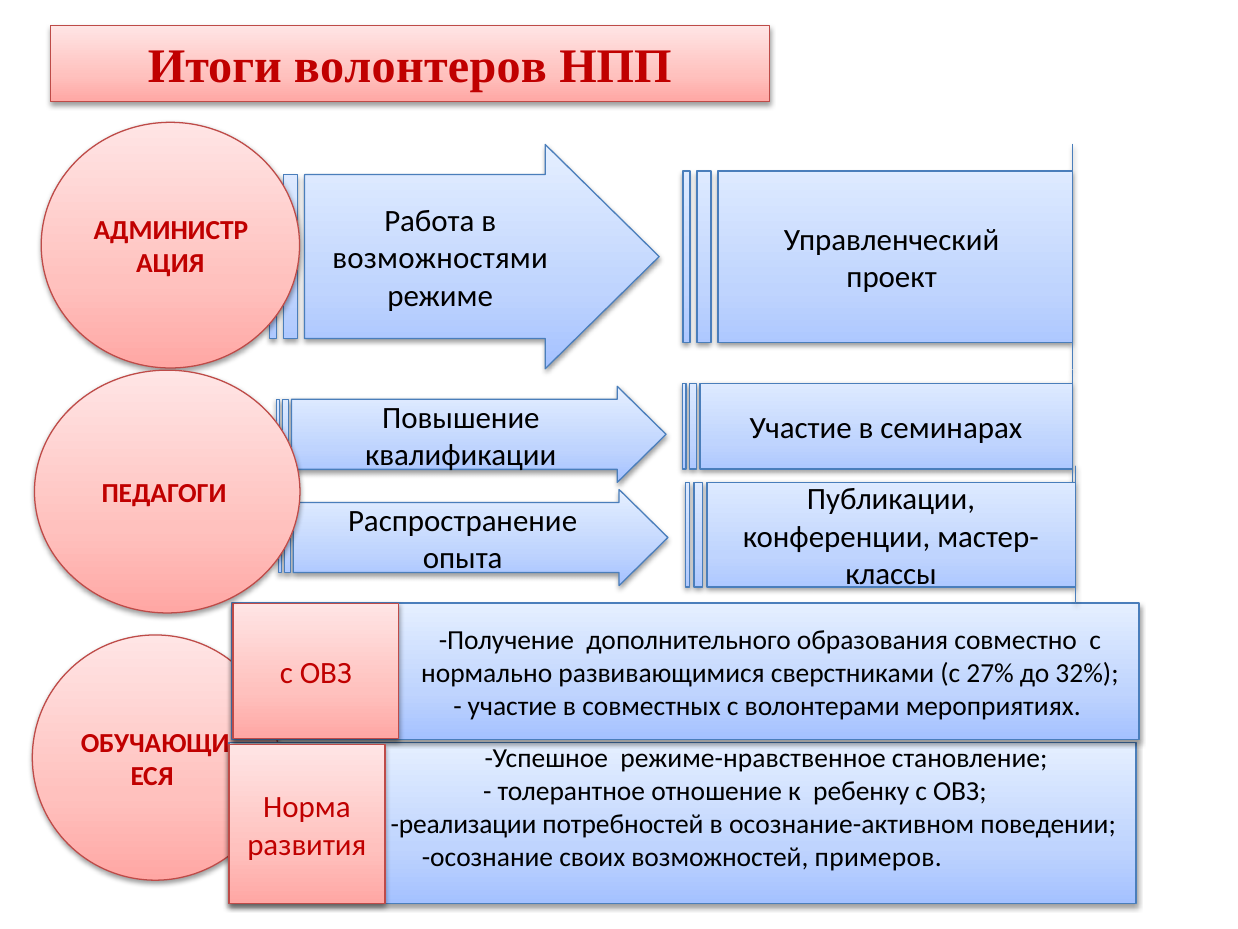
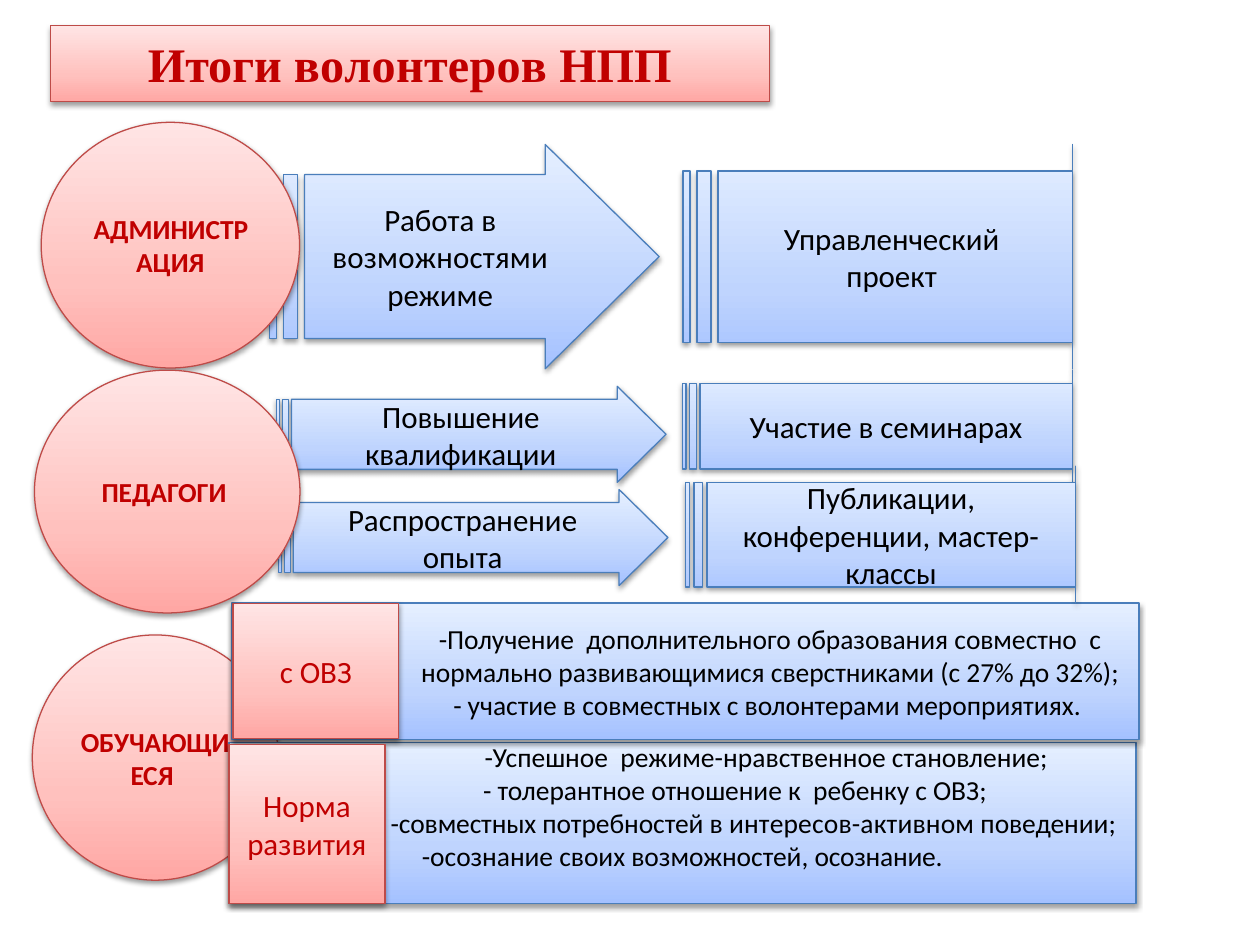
реализации at (464, 824): реализации -> совместных
осознание-активном: осознание-активном -> интересов-активном
возможностей примеров: примеров -> осознание
